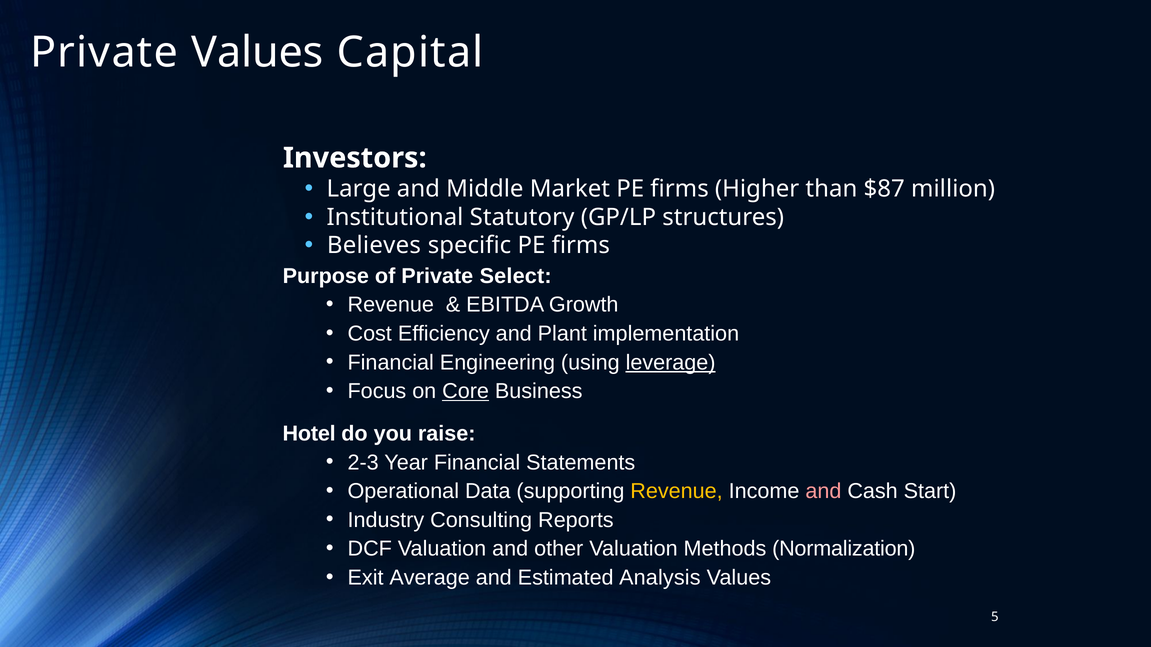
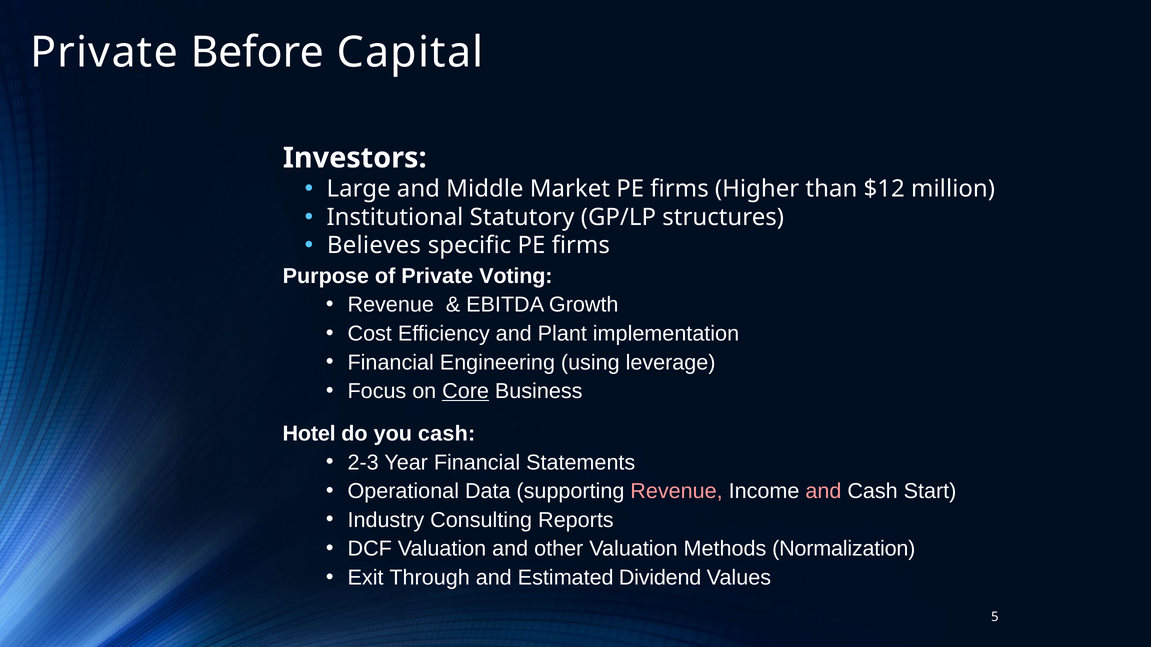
Private Values: Values -> Before
$87: $87 -> $12
Select: Select -> Voting
leverage underline: present -> none
you raise: raise -> cash
Revenue at (677, 492) colour: yellow -> pink
Average: Average -> Through
Analysis: Analysis -> Dividend
